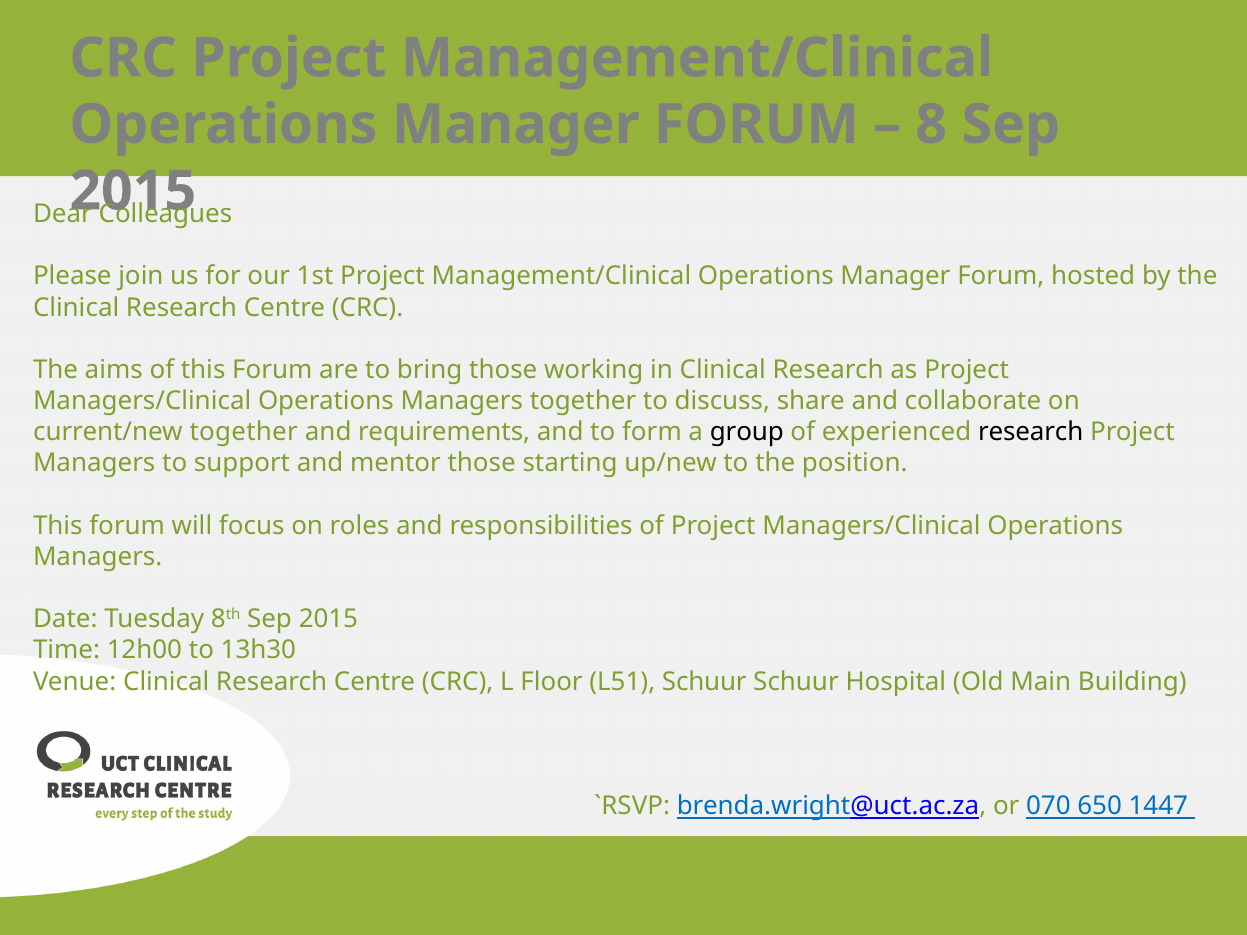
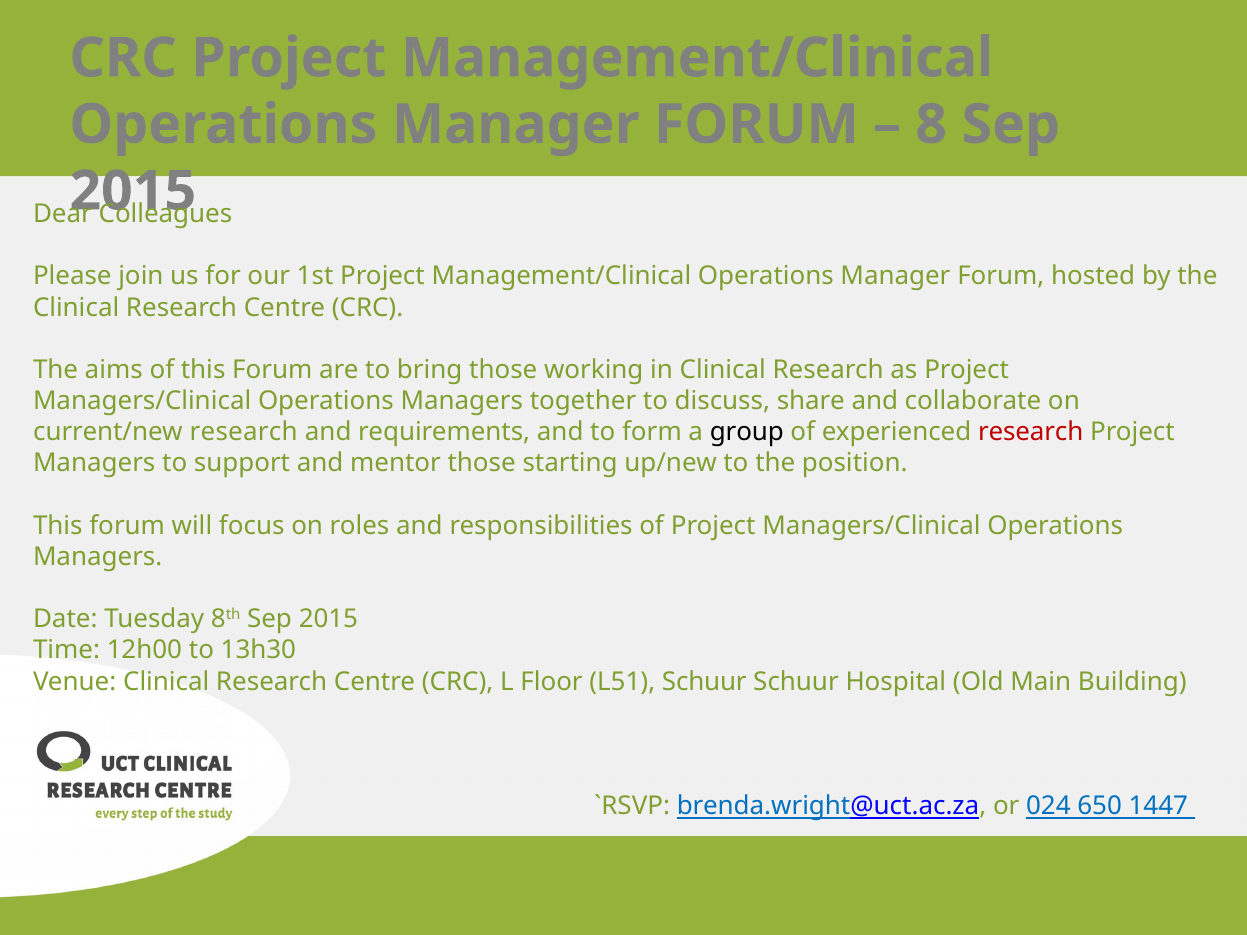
current/new together: together -> research
research at (1031, 432) colour: black -> red
070: 070 -> 024
